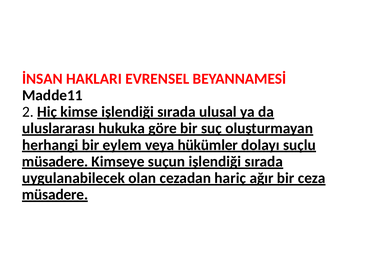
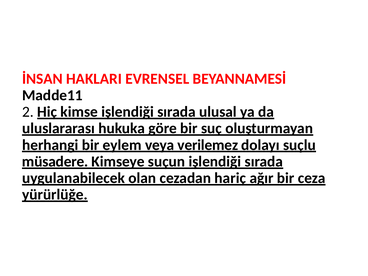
hükümler: hükümler -> verilemez
müsadere at (55, 195): müsadere -> yürürlüğe
